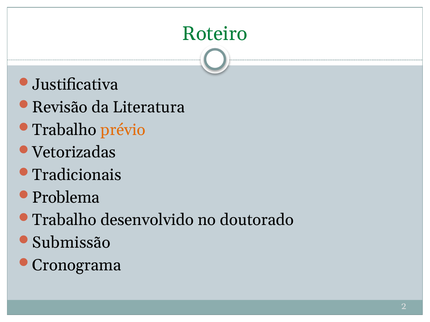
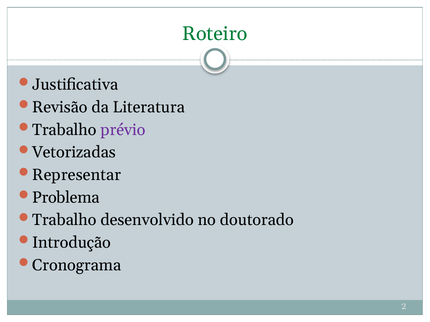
prévio colour: orange -> purple
Tradicionais: Tradicionais -> Representar
Submissão: Submissão -> Introdução
